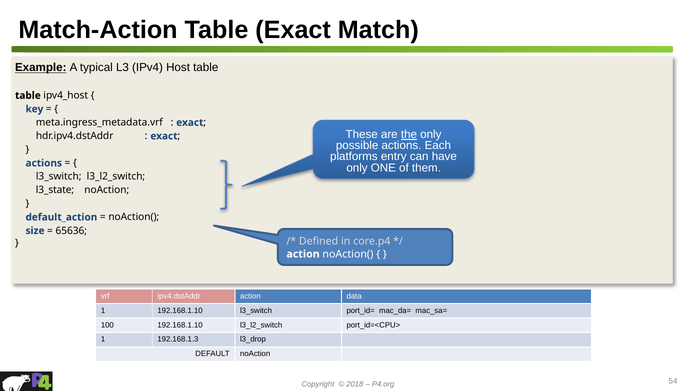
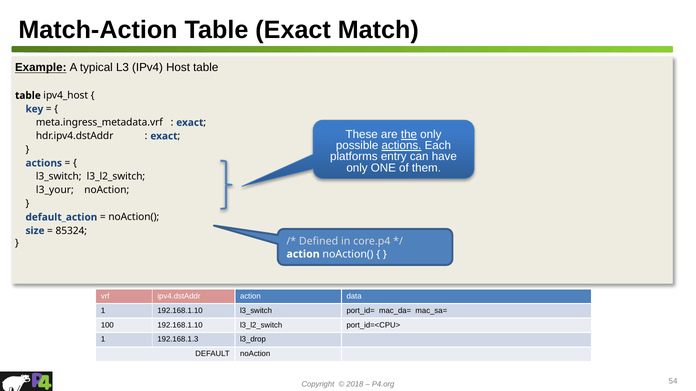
actions at (401, 146) underline: none -> present
l3_state: l3_state -> l3_your
65636: 65636 -> 85324
